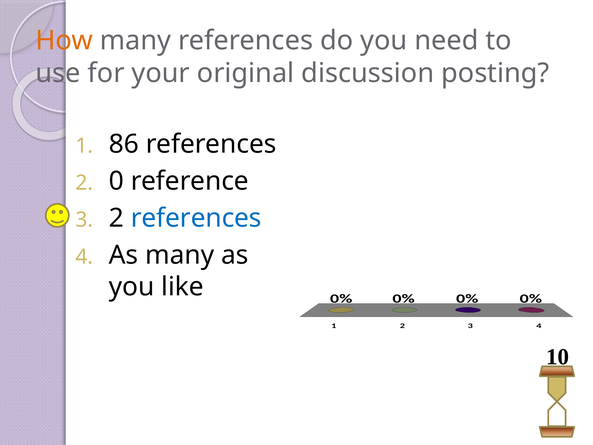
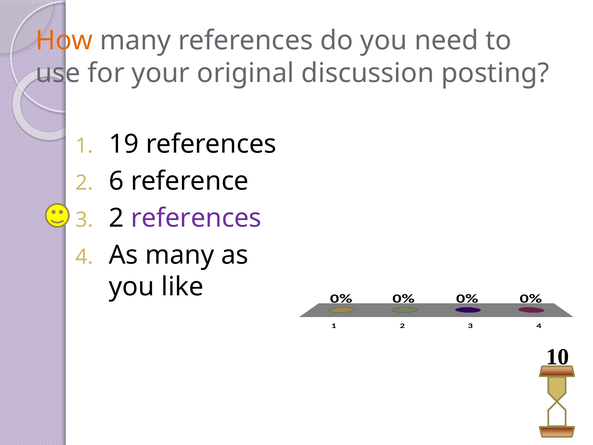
86: 86 -> 19
0: 0 -> 6
references at (196, 218) colour: blue -> purple
